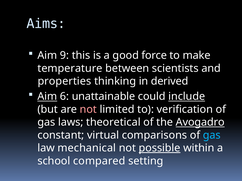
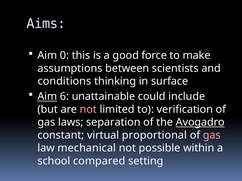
9: 9 -> 0
temperature: temperature -> assumptions
properties: properties -> conditions
derived: derived -> surface
include underline: present -> none
theoretical: theoretical -> separation
comparisons: comparisons -> proportional
gas at (212, 135) colour: light blue -> pink
possible underline: present -> none
